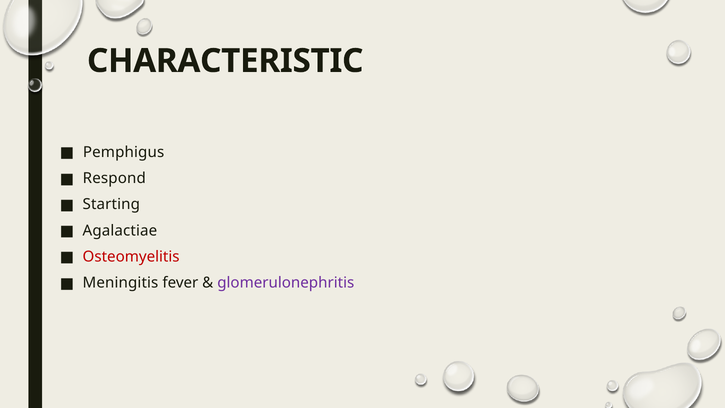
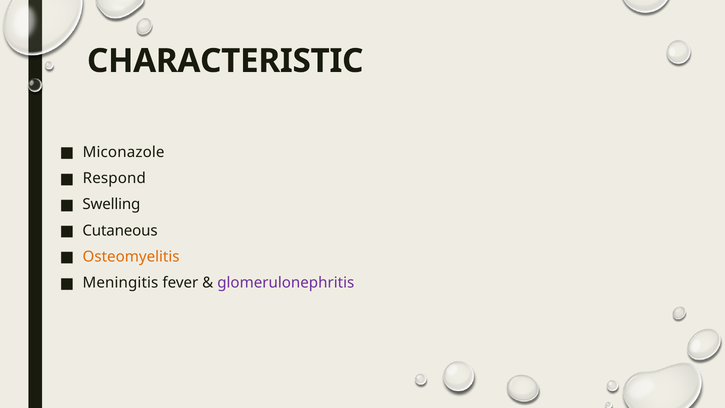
Pemphigus: Pemphigus -> Miconazole
Starting: Starting -> Swelling
Agalactiae: Agalactiae -> Cutaneous
Osteomyelitis colour: red -> orange
